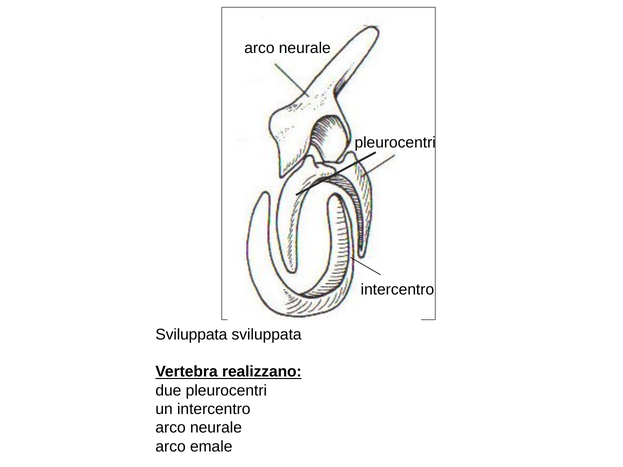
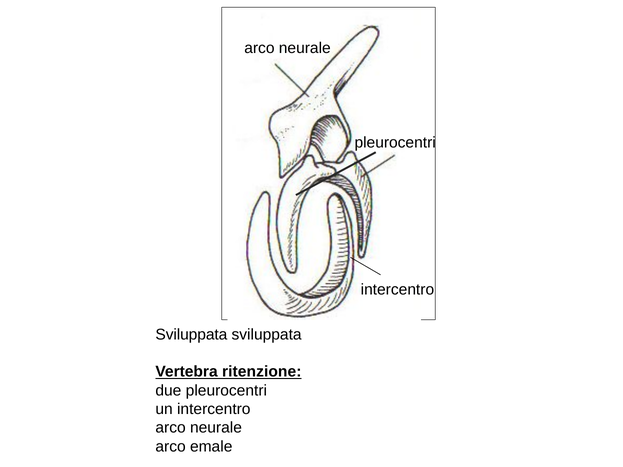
realizzano: realizzano -> ritenzione
